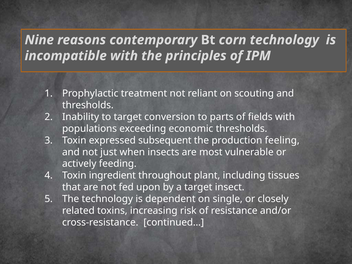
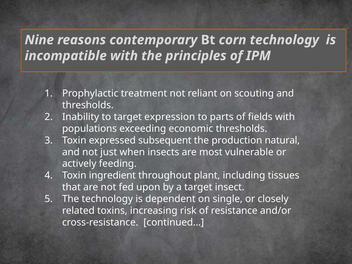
conversion: conversion -> expression
feeling: feeling -> natural
